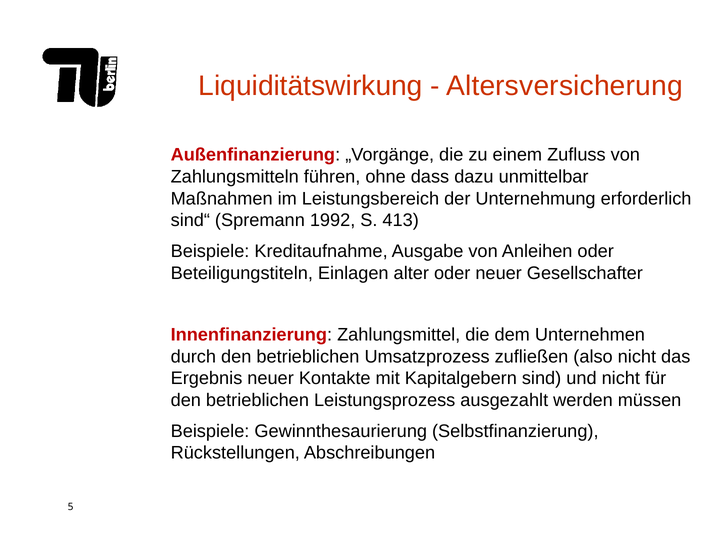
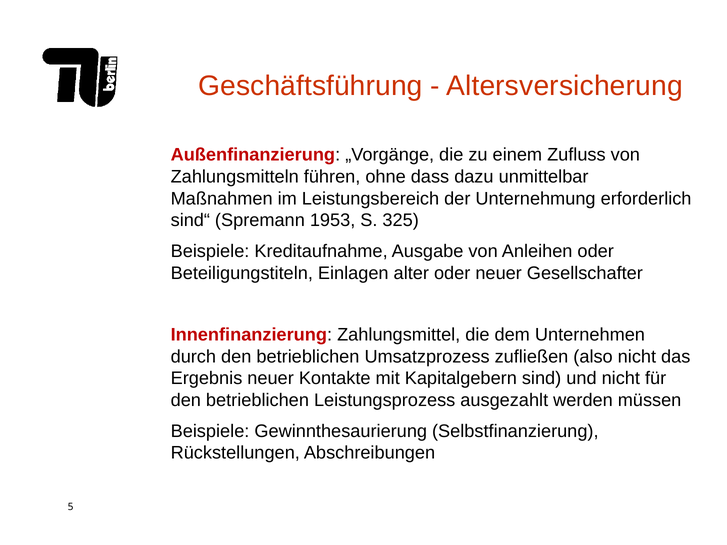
Liquiditätswirkung: Liquiditätswirkung -> Geschäftsführung
1992: 1992 -> 1953
413: 413 -> 325
